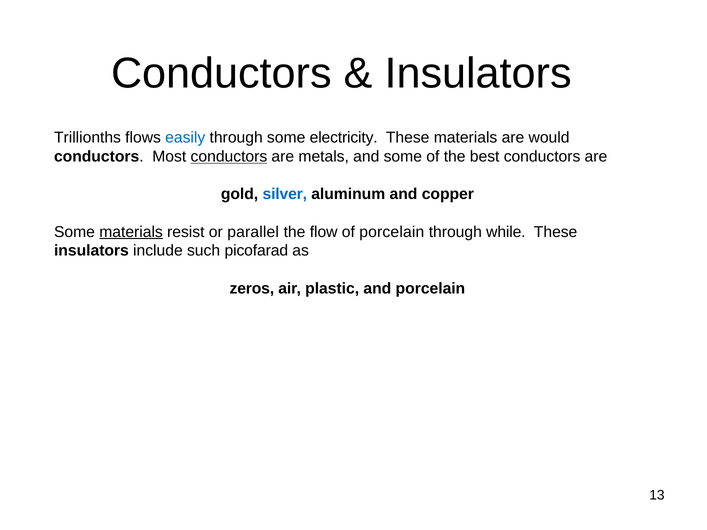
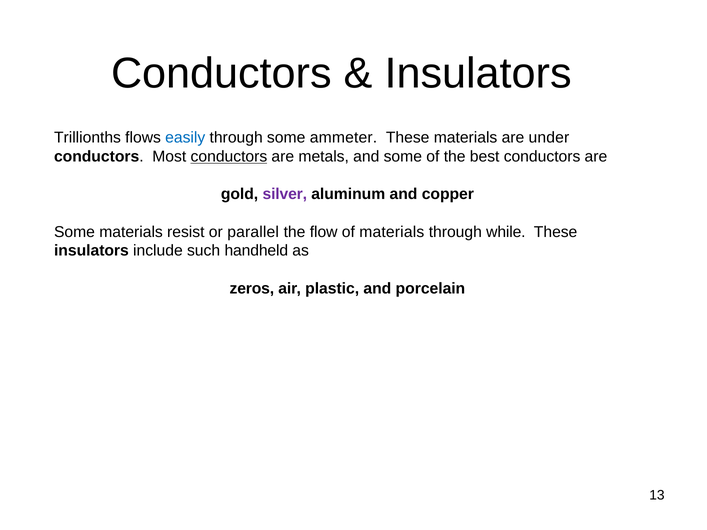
electricity: electricity -> ammeter
would: would -> under
silver colour: blue -> purple
materials at (131, 232) underline: present -> none
of porcelain: porcelain -> materials
picofarad: picofarad -> handheld
